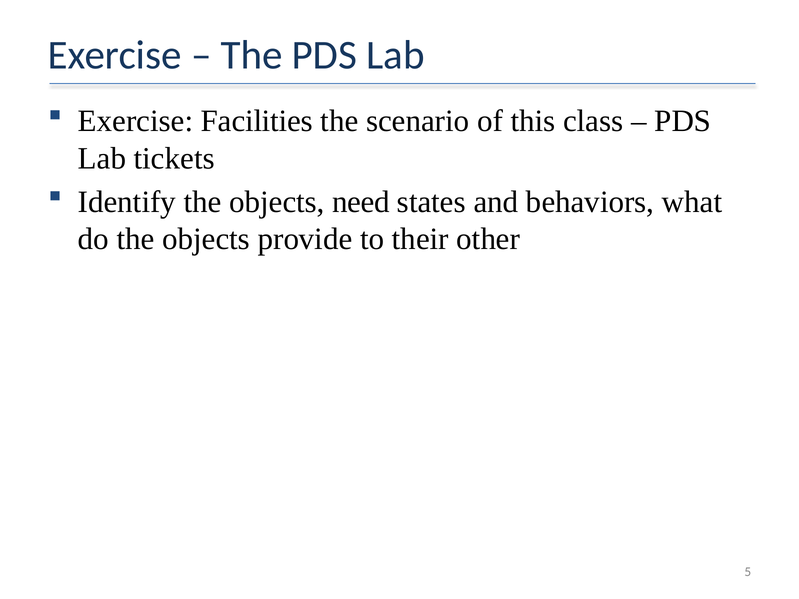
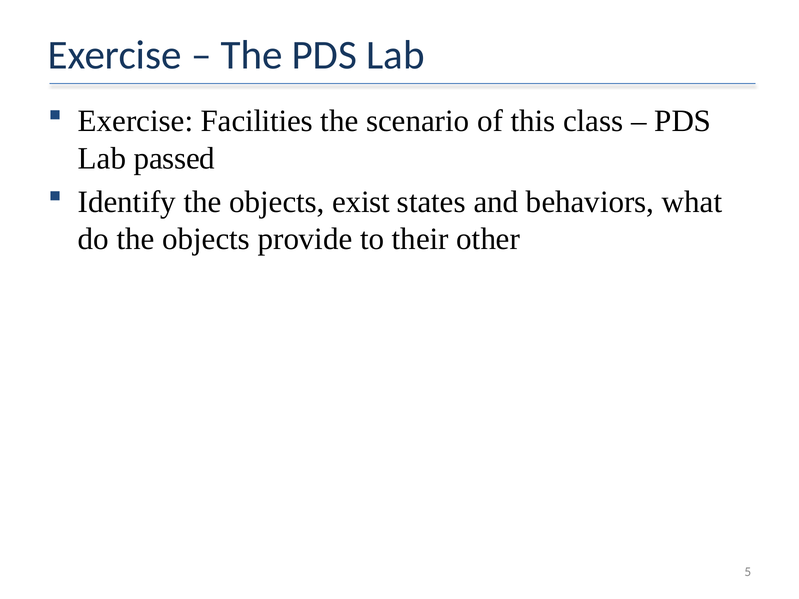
tickets: tickets -> passed
need: need -> exist
